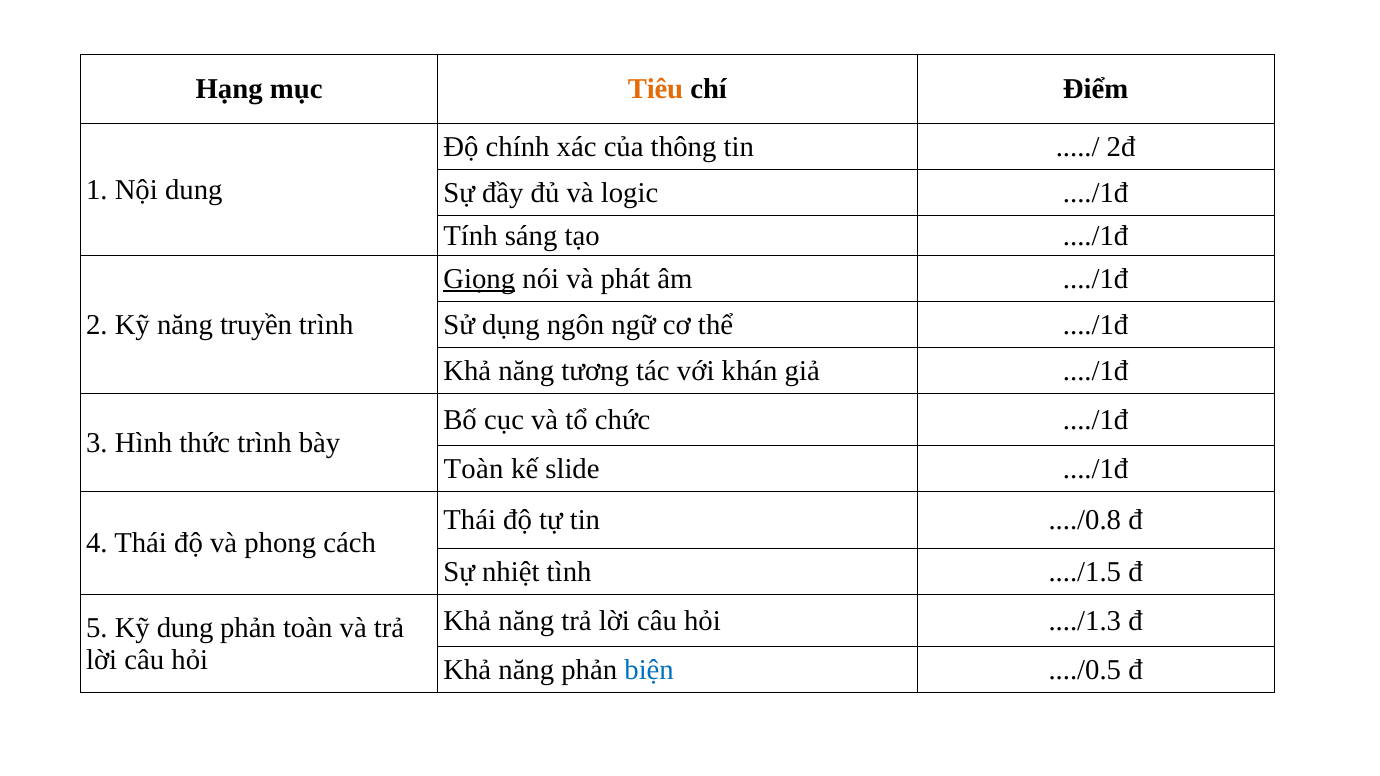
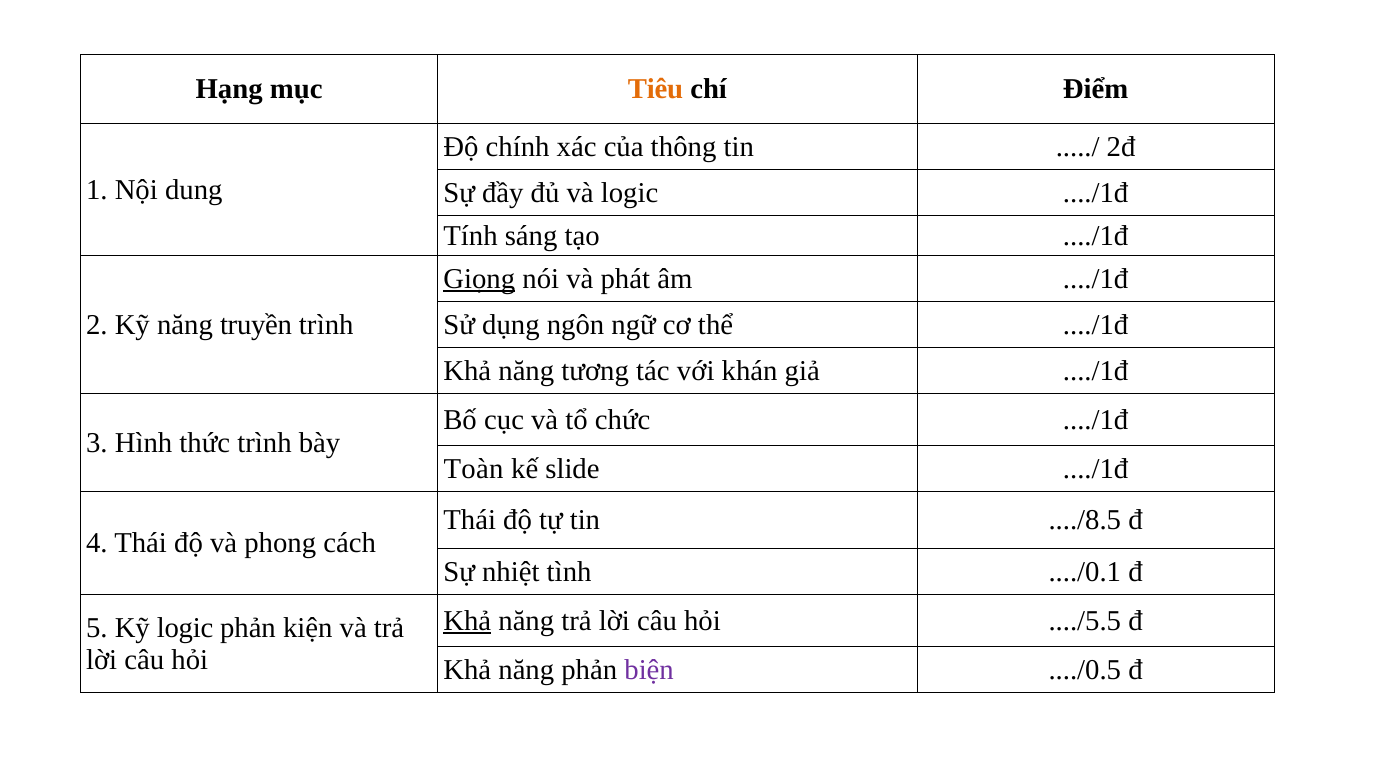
..../0.8: ..../0.8 -> ..../8.5
..../1.5: ..../1.5 -> ..../0.1
Khả at (467, 621) underline: none -> present
..../1.3: ..../1.3 -> ..../5.5
Kỹ dung: dung -> logic
phản toàn: toàn -> kiện
biện colour: blue -> purple
